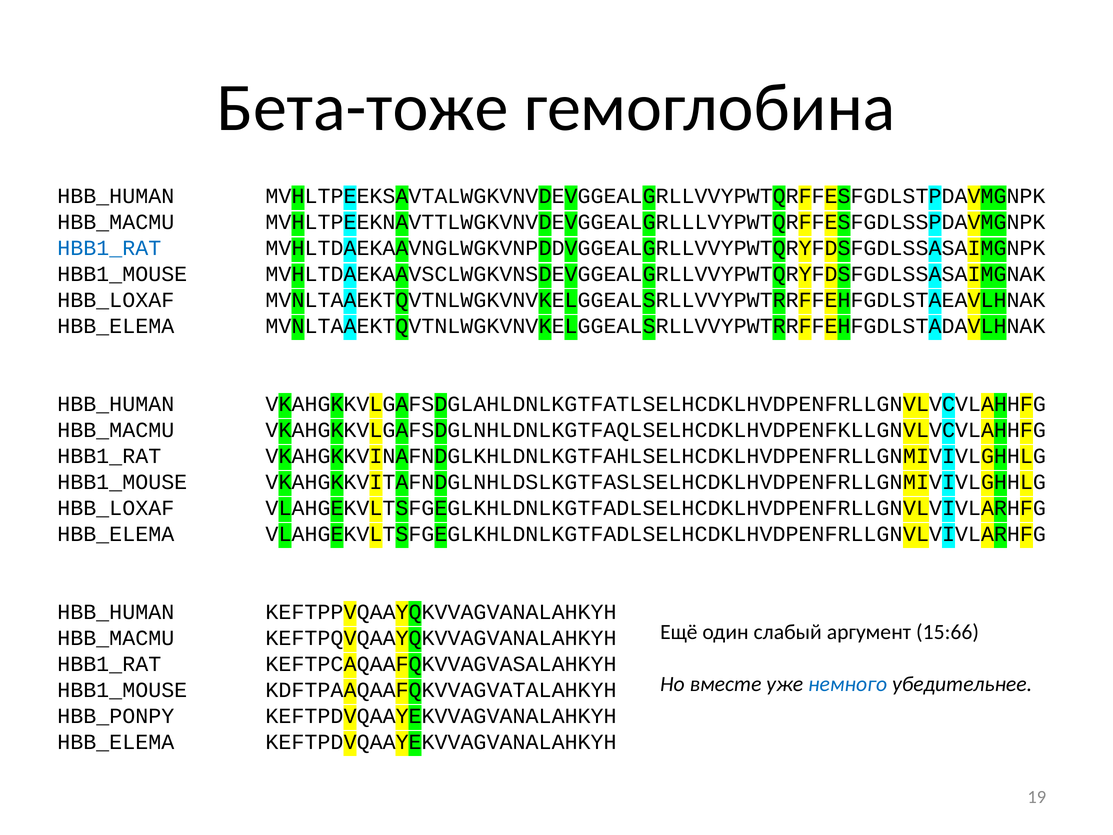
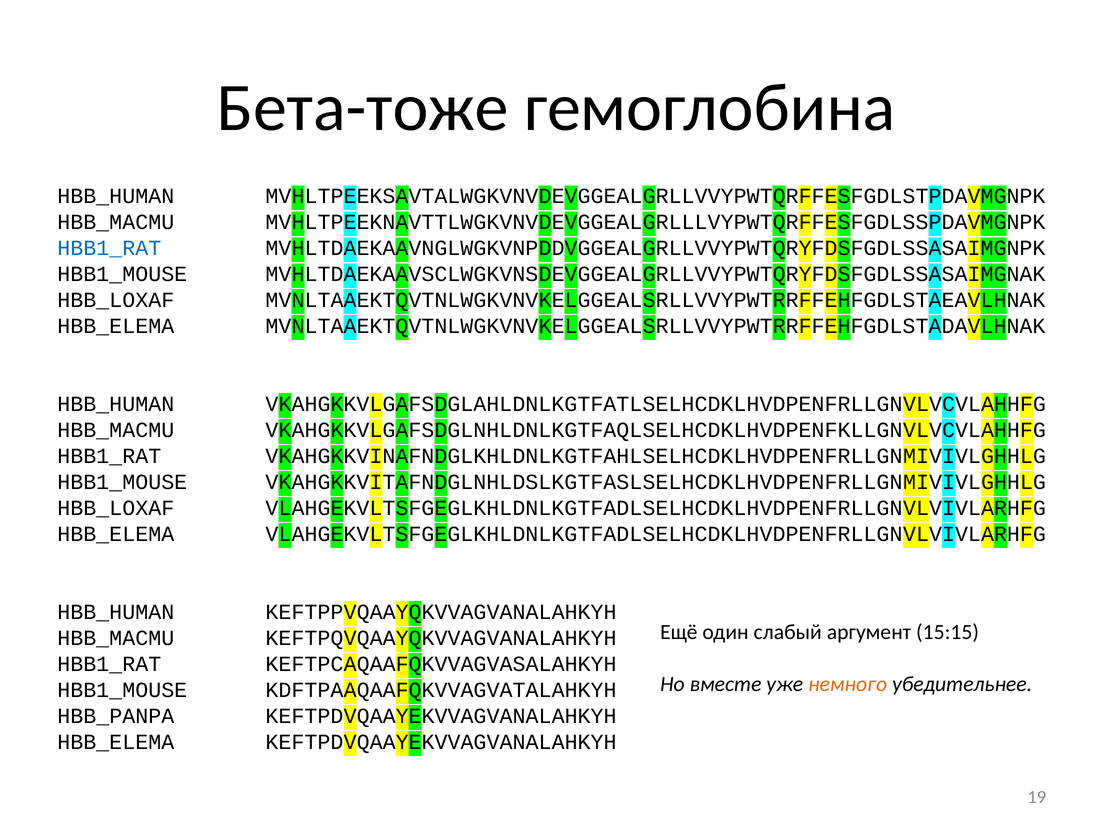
15:66: 15:66 -> 15:15
немного colour: blue -> orange
HBB_PONPY: HBB_PONPY -> HBB_PANPA
